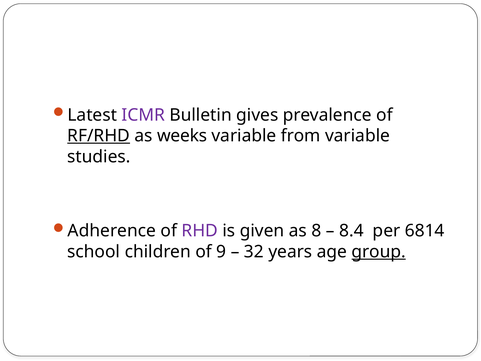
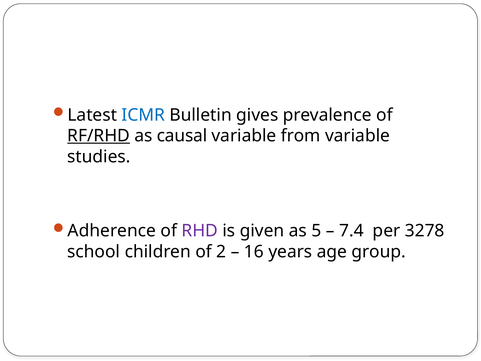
ICMR colour: purple -> blue
weeks: weeks -> causal
8: 8 -> 5
8.4: 8.4 -> 7.4
6814: 6814 -> 3278
9: 9 -> 2
32: 32 -> 16
group underline: present -> none
